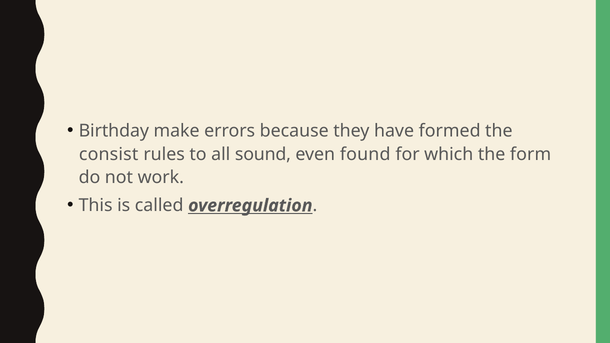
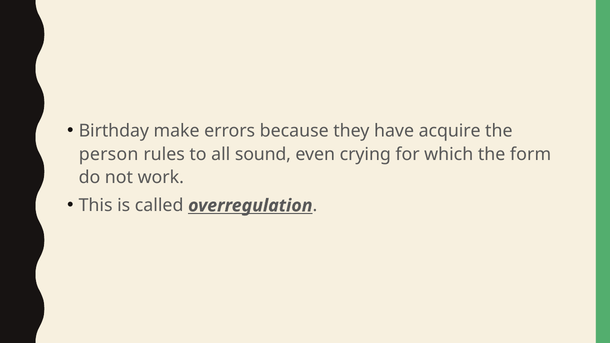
formed: formed -> acquire
consist: consist -> person
found: found -> crying
